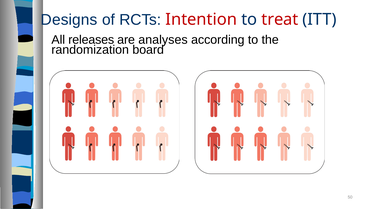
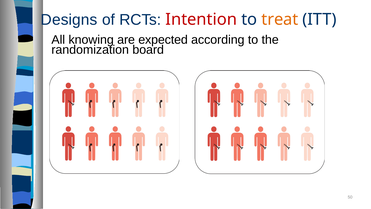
treat colour: red -> orange
releases: releases -> knowing
analyses: analyses -> expected
